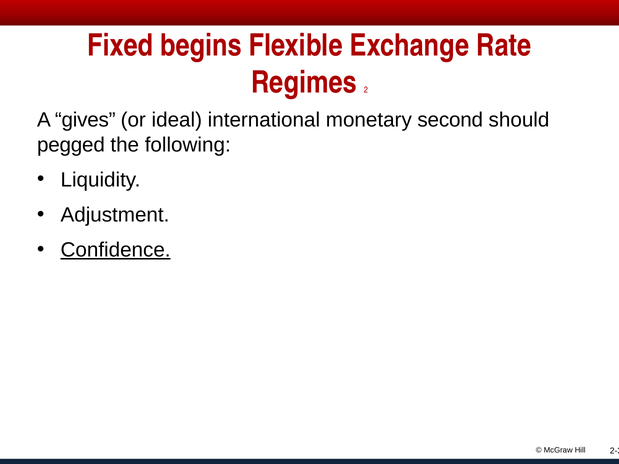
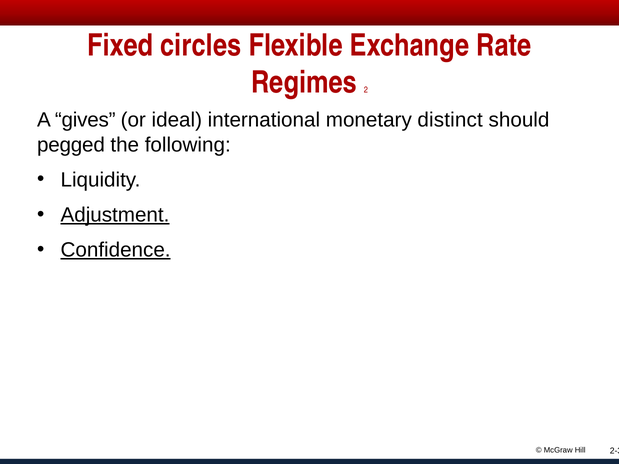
begins: begins -> circles
second: second -> distinct
Adjustment underline: none -> present
